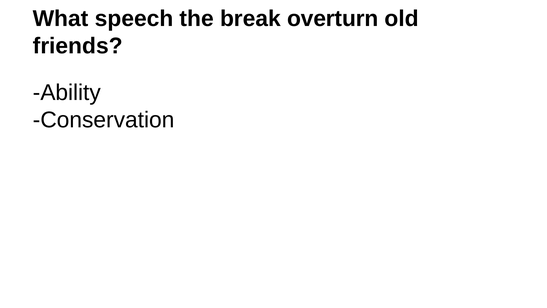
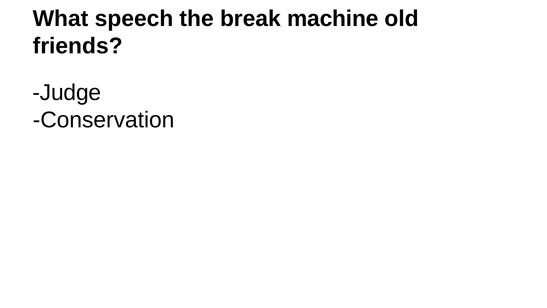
overturn: overturn -> machine
Ability: Ability -> Judge
